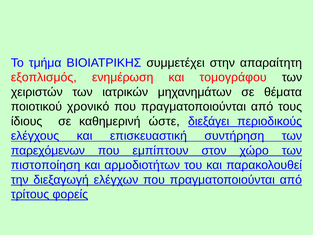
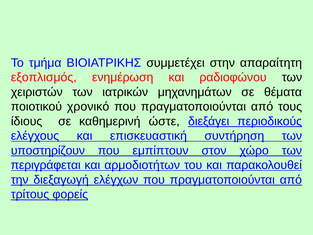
τομογράφου: τομογράφου -> ραδιοφώνου
παρεχόμενων: παρεχόμενων -> υποστηρίζουν
πιστοποίηση: πιστοποίηση -> περιγράφεται
